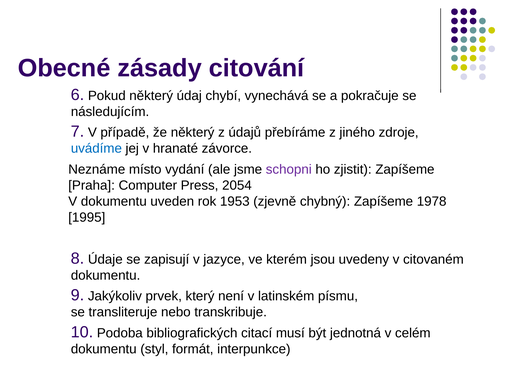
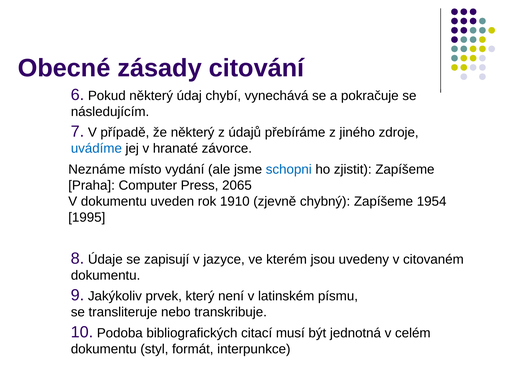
schopni colour: purple -> blue
2054: 2054 -> 2065
1953: 1953 -> 1910
1978: 1978 -> 1954
